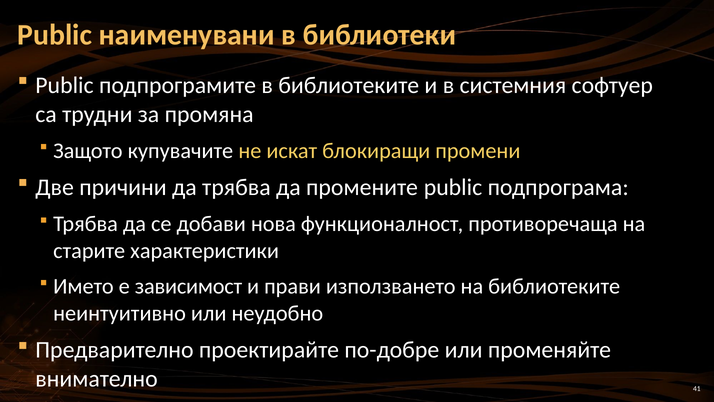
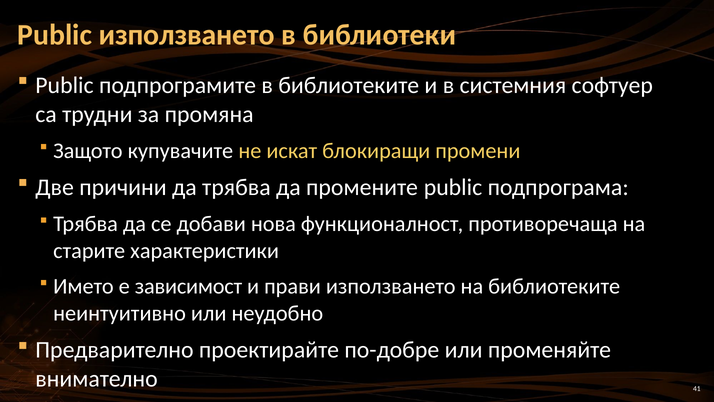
Public наименувани: наименувани -> използването
